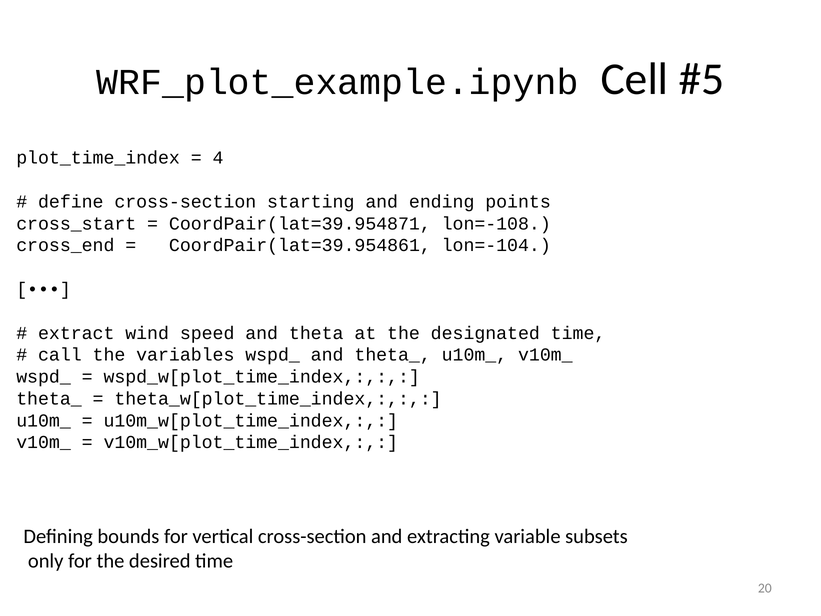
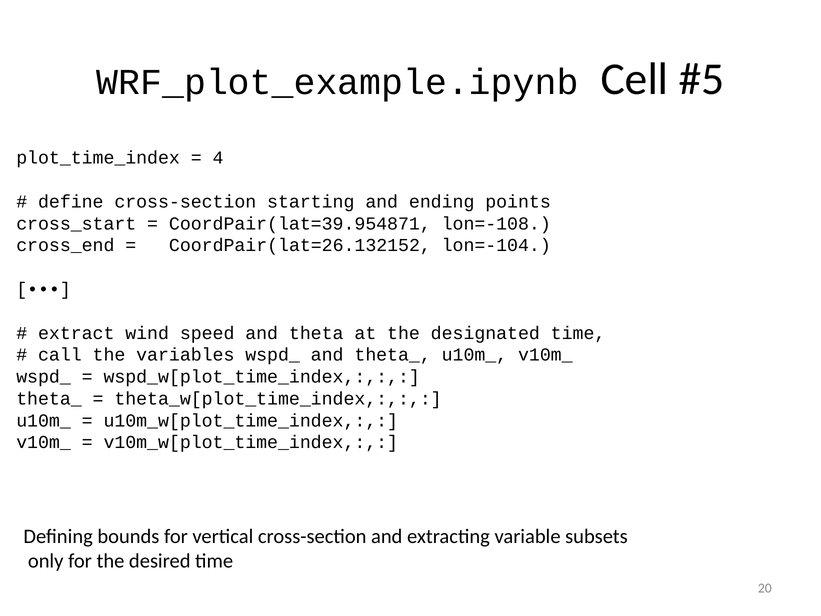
CoordPair(lat=39.954861: CoordPair(lat=39.954861 -> CoordPair(lat=26.132152
